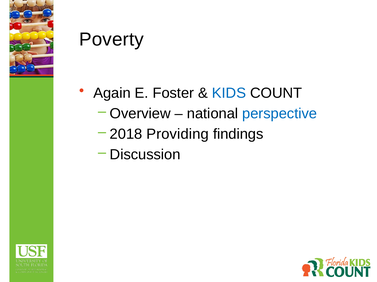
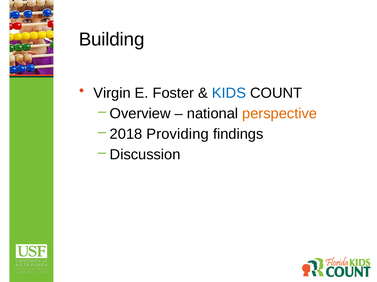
Poverty: Poverty -> Building
Again: Again -> Virgin
perspective colour: blue -> orange
